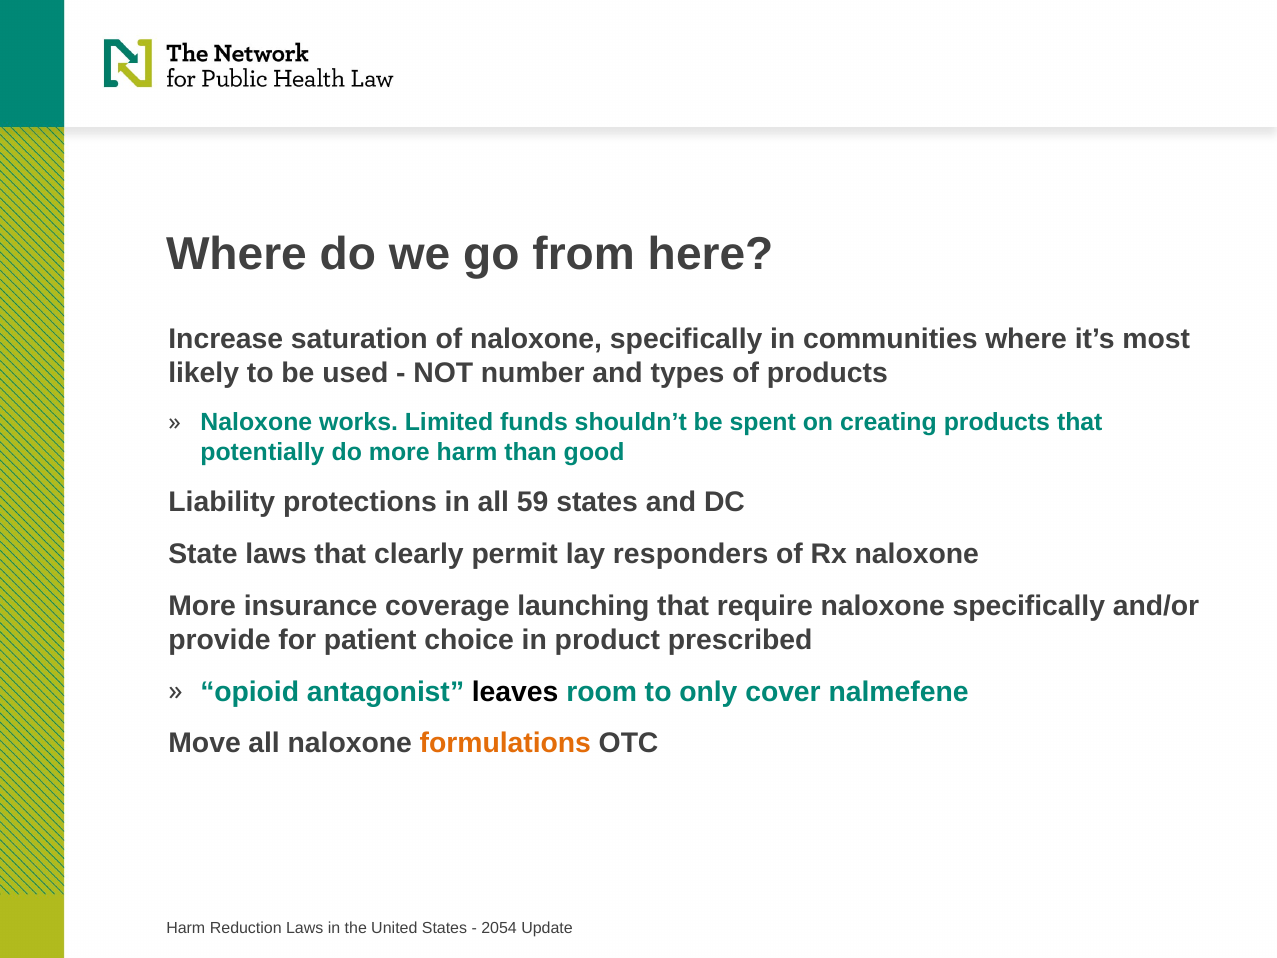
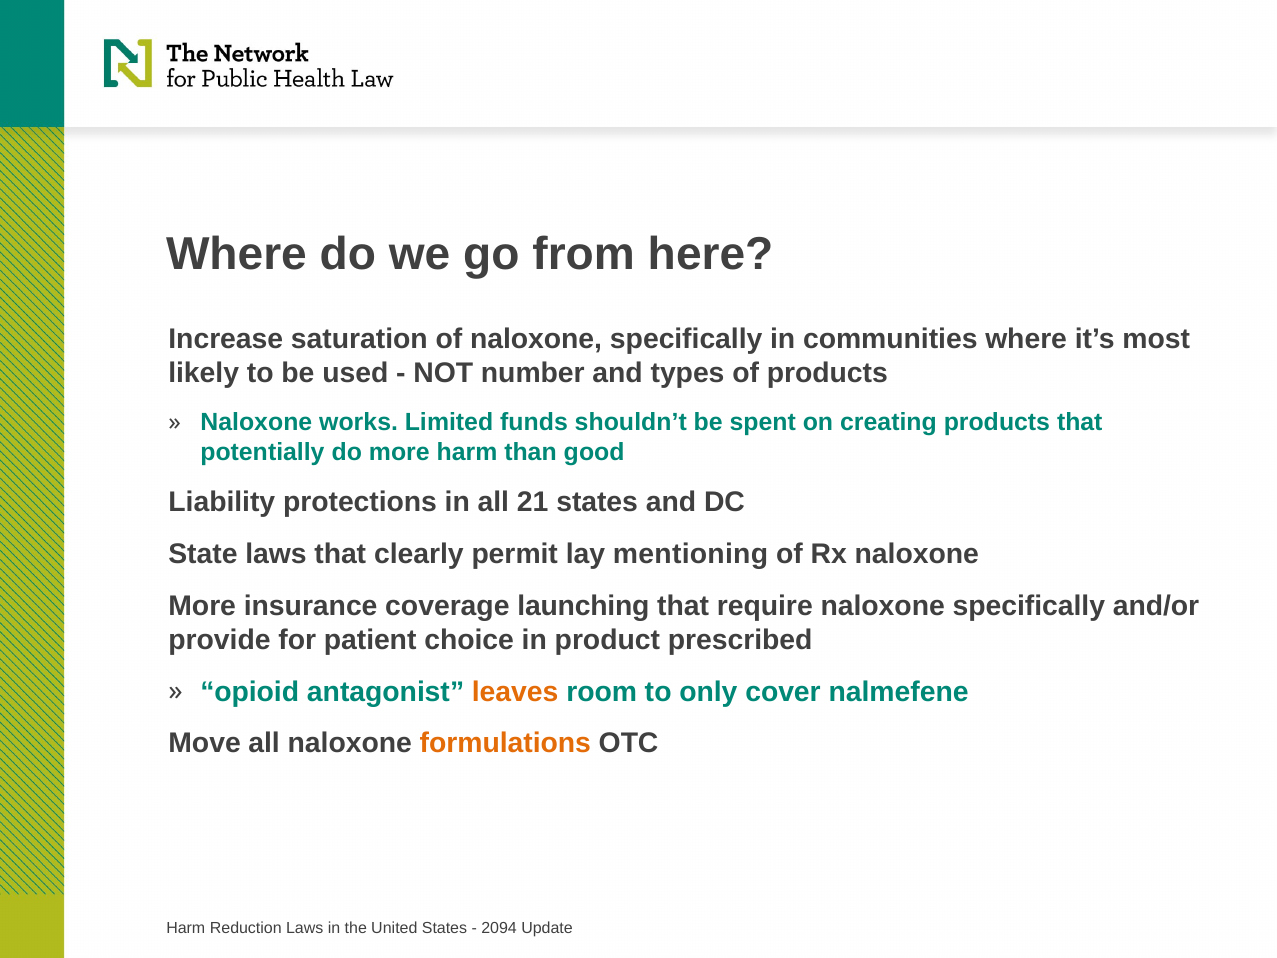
59: 59 -> 21
responders: responders -> mentioning
leaves colour: black -> orange
2054: 2054 -> 2094
